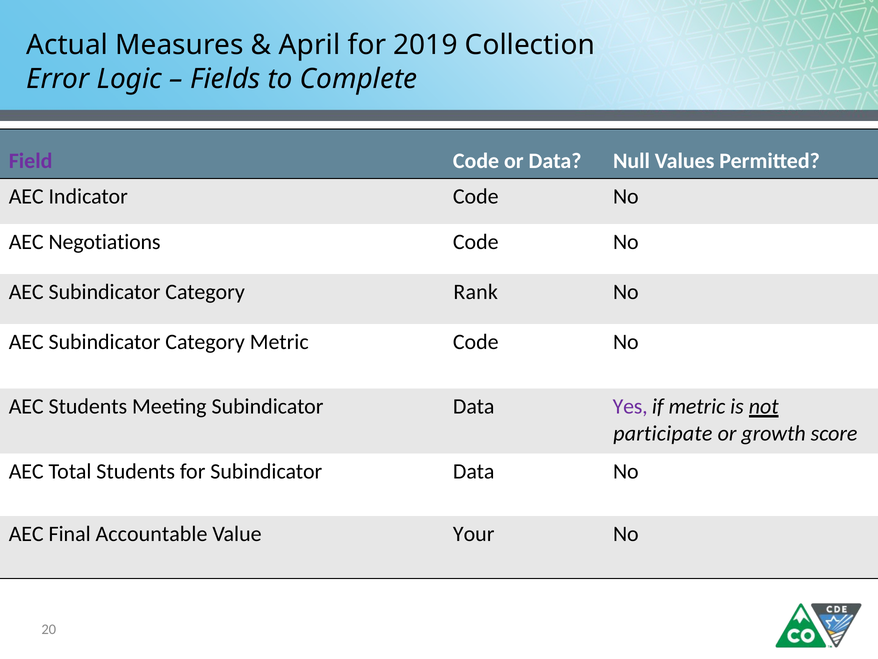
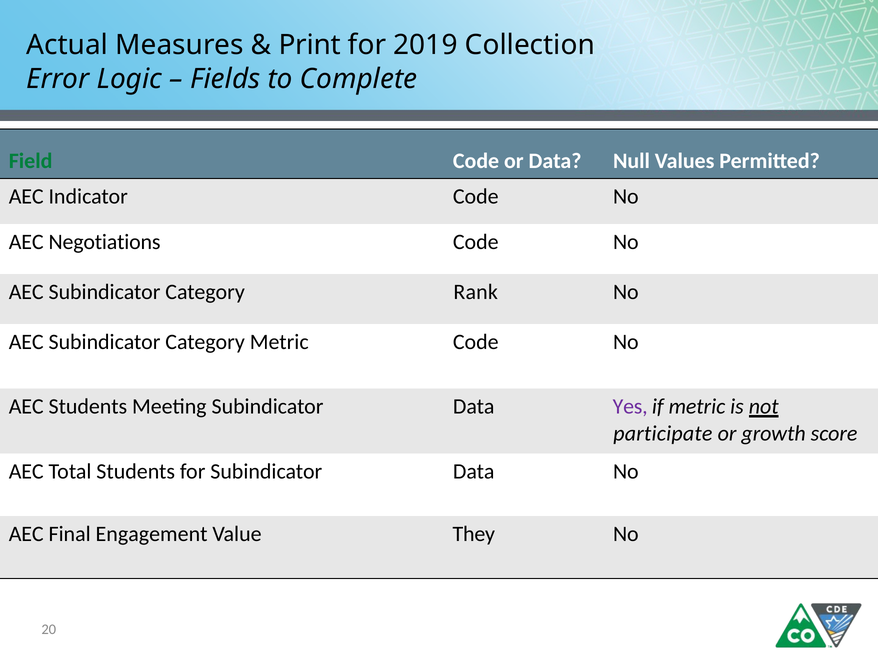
April: April -> Print
Field colour: purple -> green
Accountable: Accountable -> Engagement
Your: Your -> They
